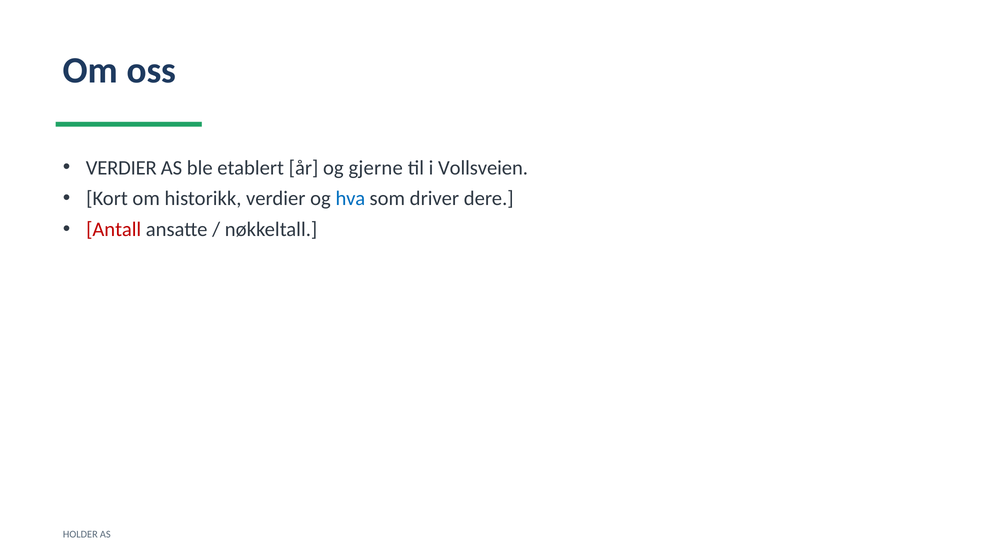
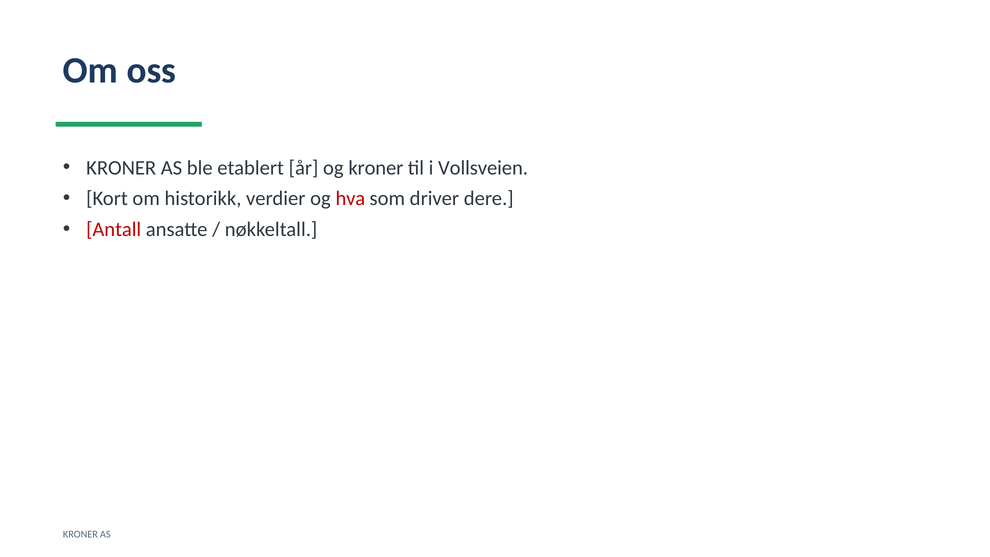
VERDIER at (121, 168): VERDIER -> KRONER
og gjerne: gjerne -> kroner
hva colour: blue -> red
HOLDER at (80, 534): HOLDER -> KRONER
